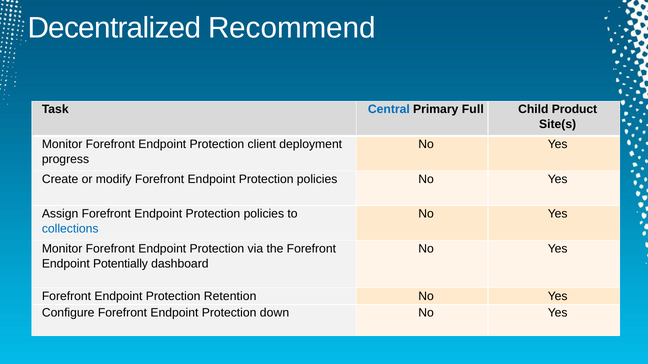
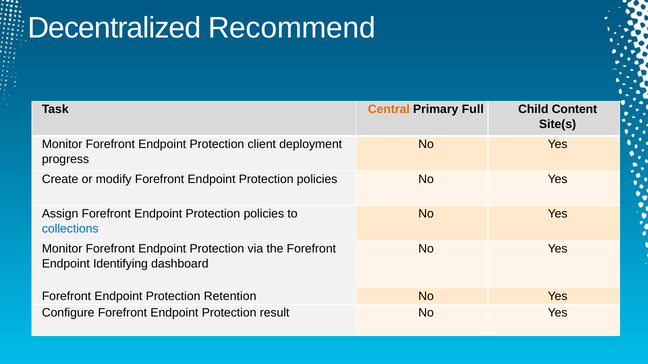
Central colour: blue -> orange
Product: Product -> Content
Potentially: Potentially -> Identifying
down: down -> result
